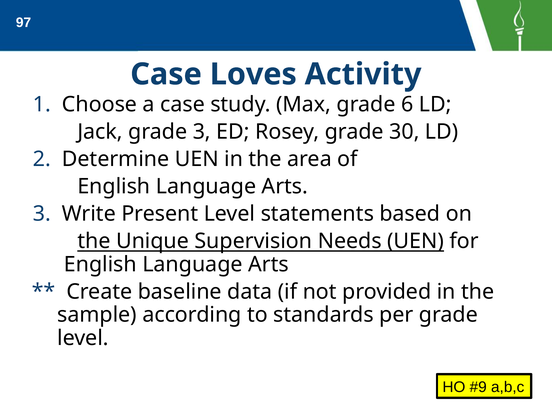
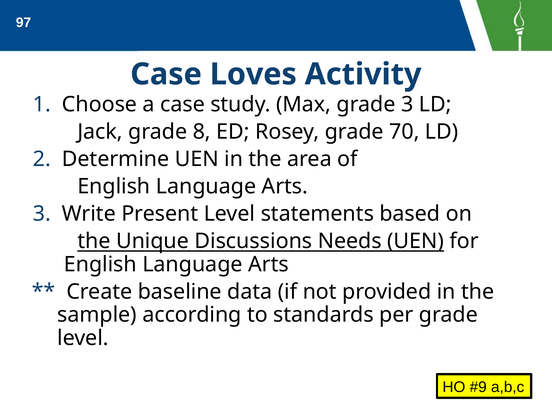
grade 6: 6 -> 3
grade 3: 3 -> 8
30: 30 -> 70
Supervision: Supervision -> Discussions
